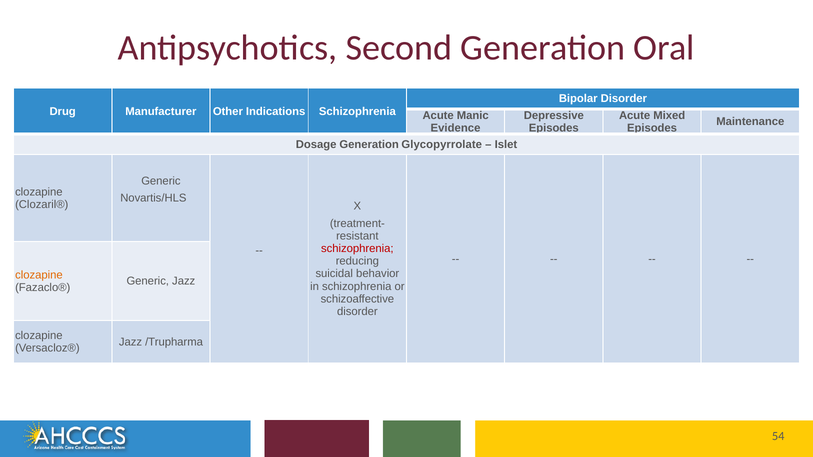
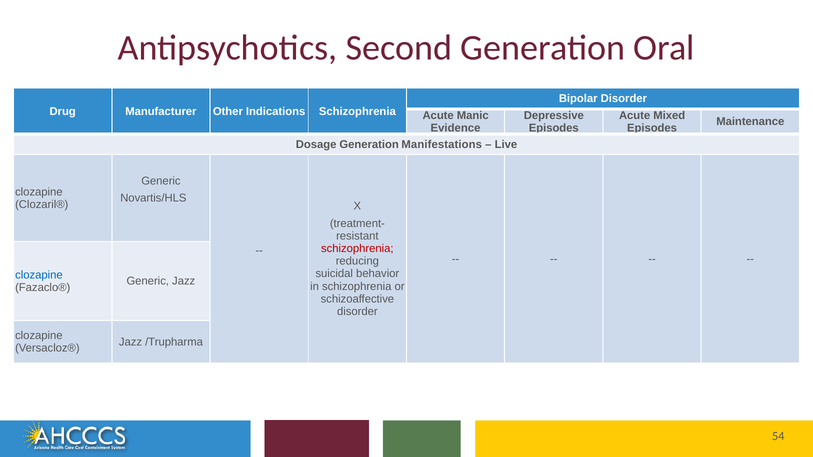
Glycopyrrolate: Glycopyrrolate -> Manifestations
Islet: Islet -> Live
clozapine at (39, 275) colour: orange -> blue
